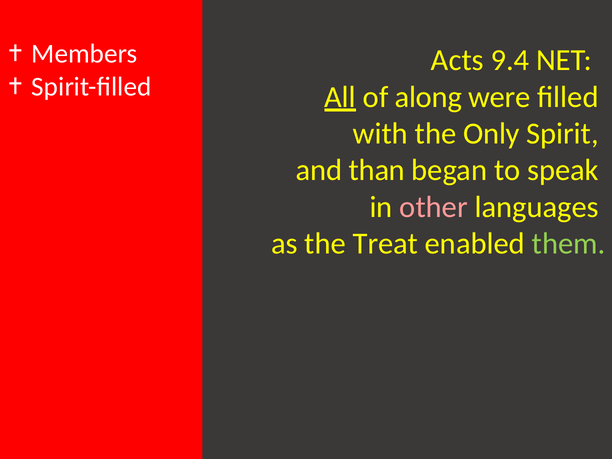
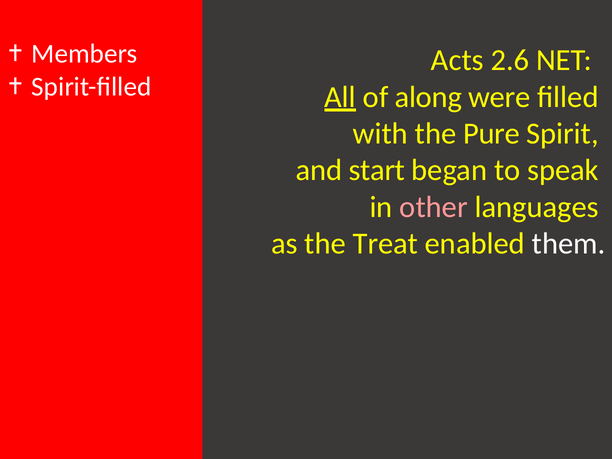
9.4: 9.4 -> 2.6
Only: Only -> Pure
than: than -> start
them colour: light green -> white
